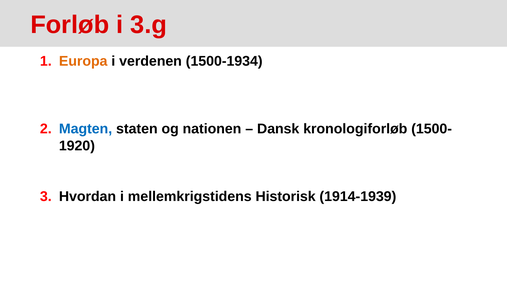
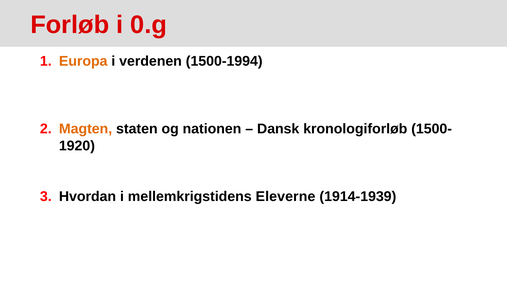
3.g: 3.g -> 0.g
1500-1934: 1500-1934 -> 1500-1994
Magten colour: blue -> orange
Historisk: Historisk -> Eleverne
